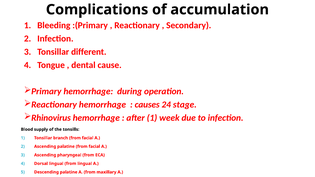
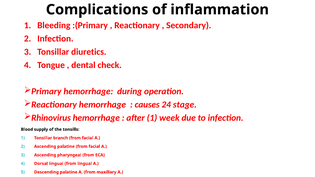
accumulation: accumulation -> inflammation
different: different -> diuretics
cause: cause -> check
